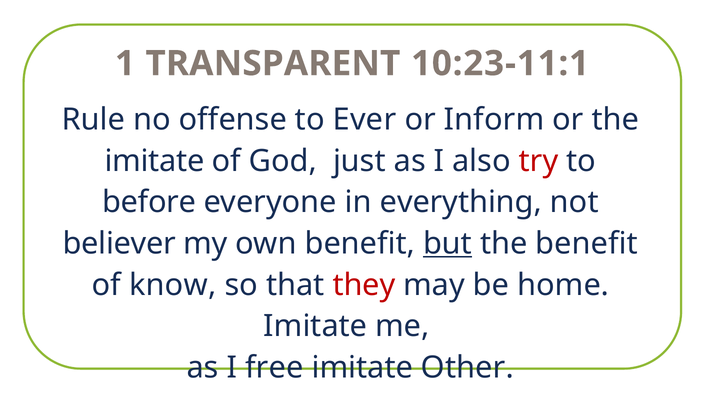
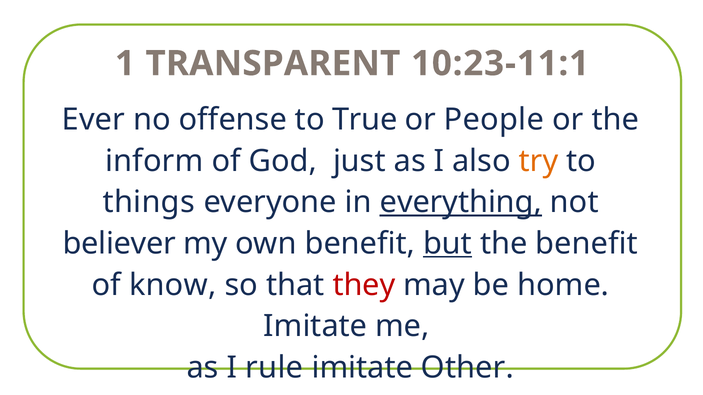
Rule: Rule -> Ever
Ever: Ever -> True
Inform: Inform -> People
imitate at (155, 161): imitate -> inform
try colour: red -> orange
before: before -> things
everything underline: none -> present
free: free -> rule
